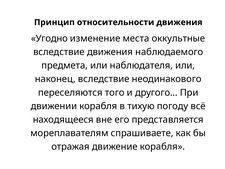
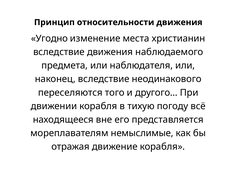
оккультные: оккультные -> христианин
спрашиваете: спрашиваете -> немыслимые
